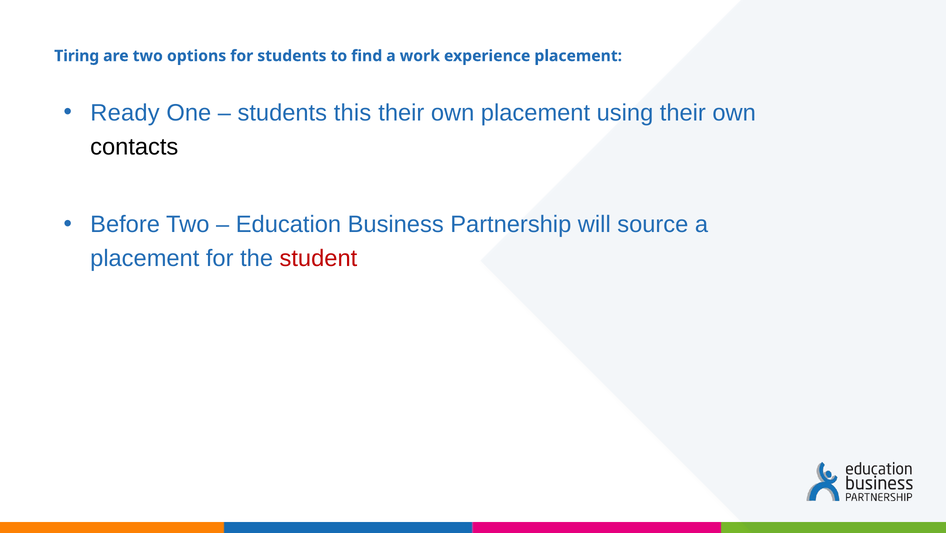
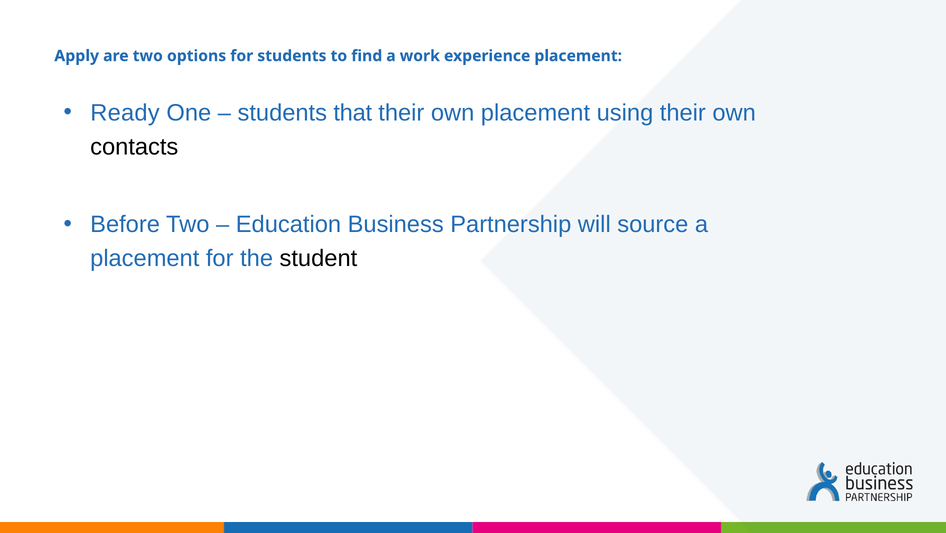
Tiring: Tiring -> Apply
this: this -> that
student colour: red -> black
